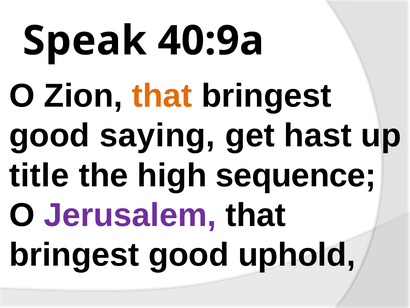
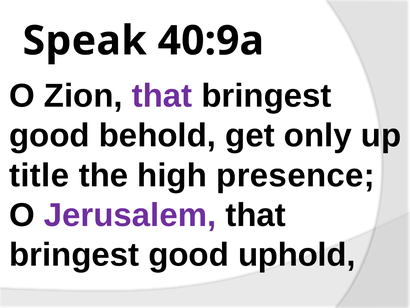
that at (162, 96) colour: orange -> purple
saying: saying -> behold
hast: hast -> only
sequence: sequence -> presence
